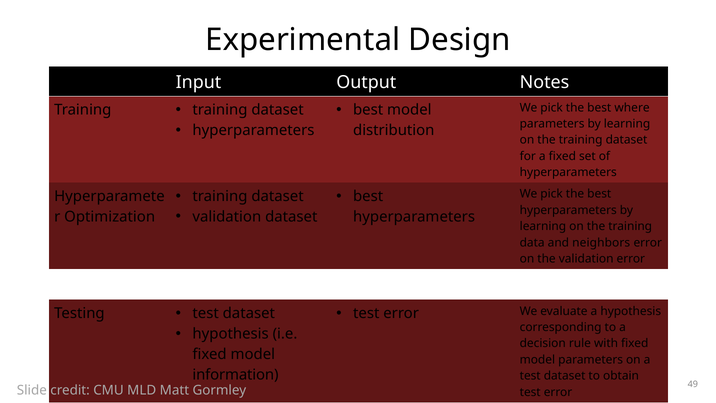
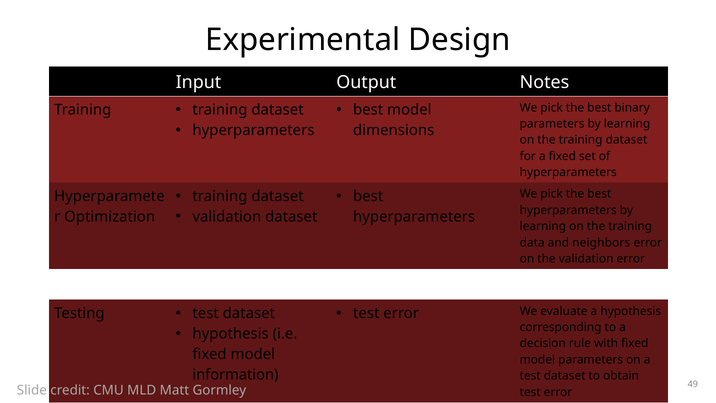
where: where -> binary
distribution: distribution -> dimensions
